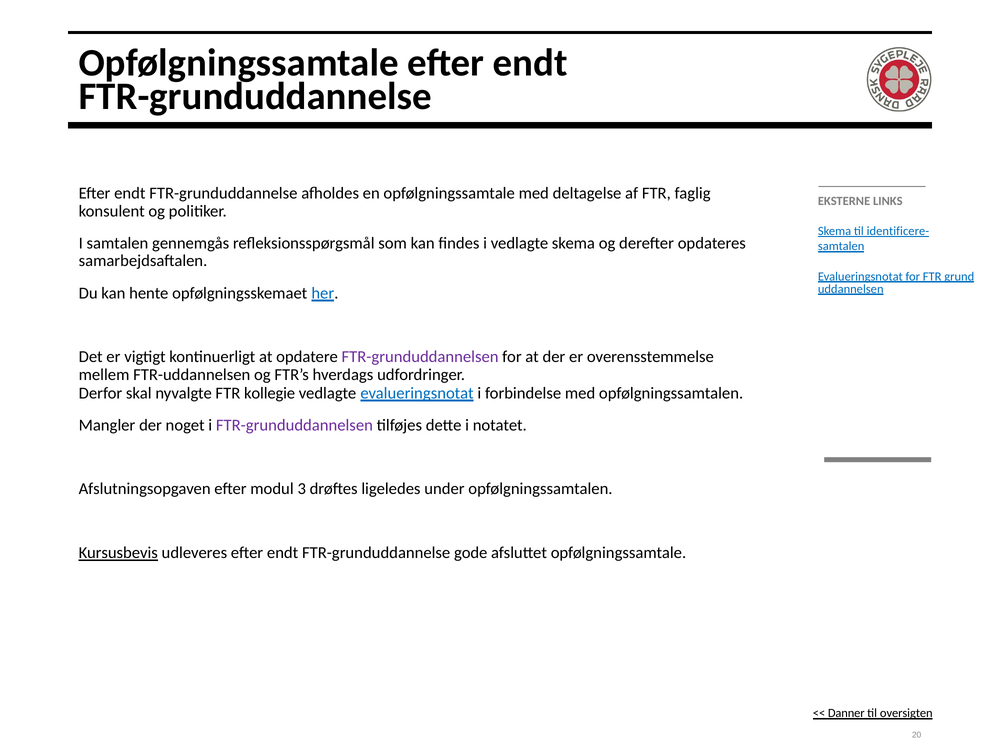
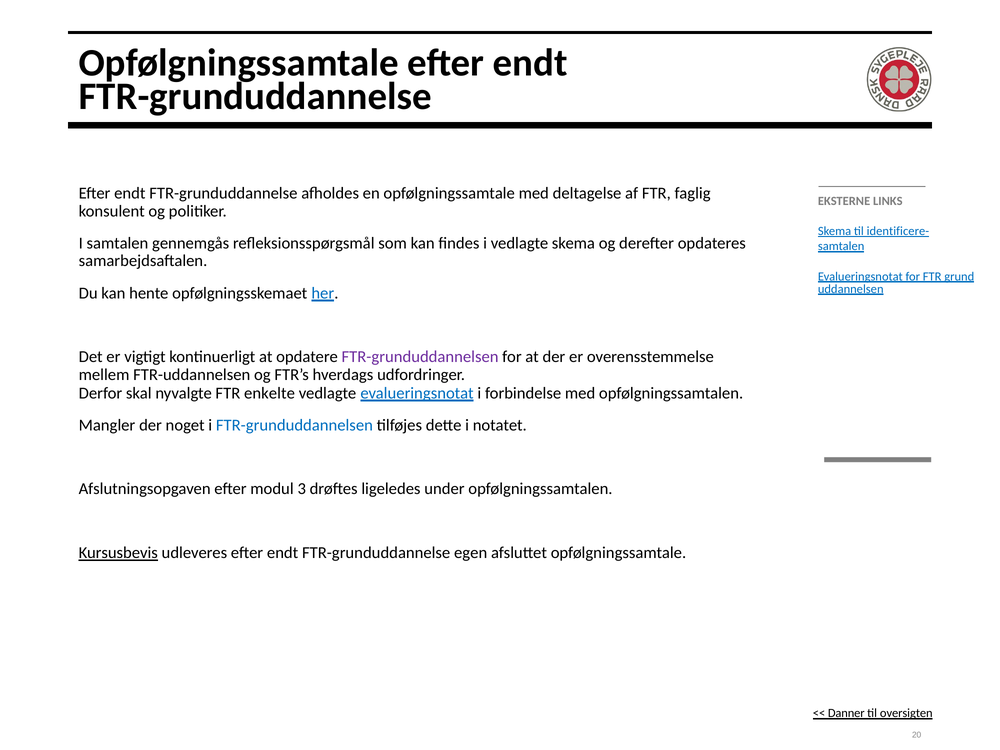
kollegie: kollegie -> enkelte
FTR-grunduddannelsen at (294, 425) colour: purple -> blue
gode: gode -> egen
